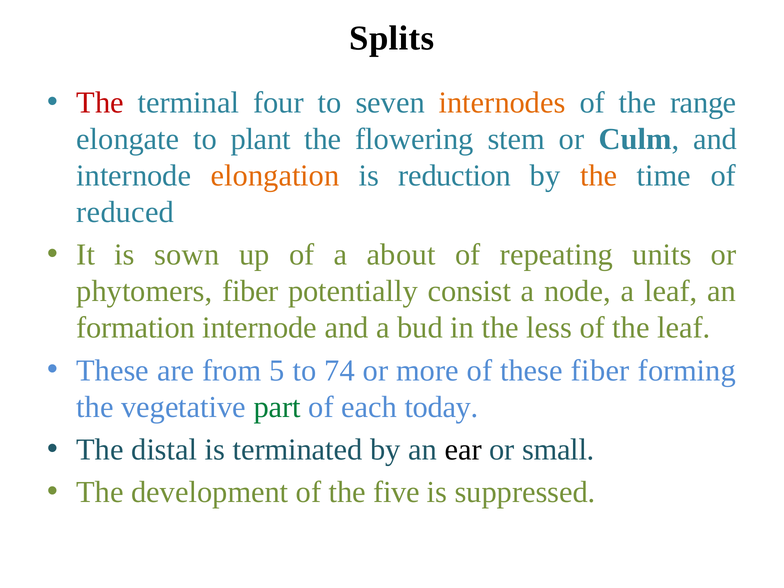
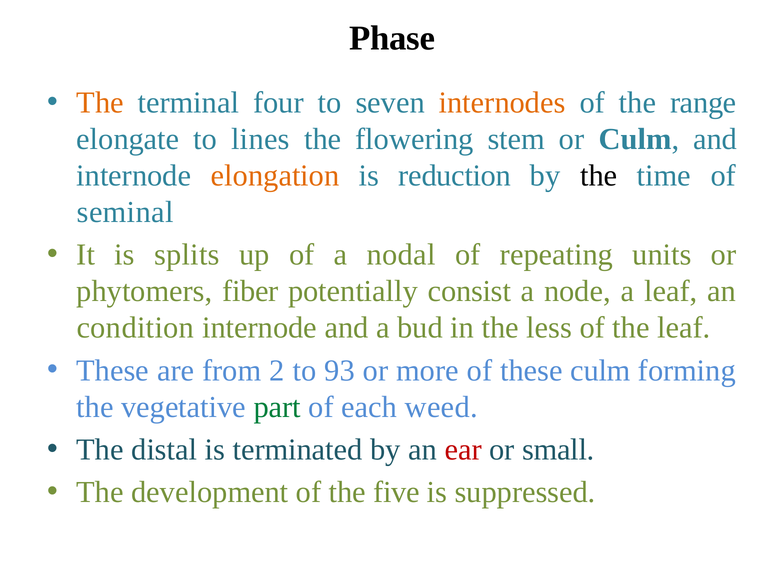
Splits: Splits -> Phase
The at (100, 103) colour: red -> orange
plant: plant -> lines
the at (599, 176) colour: orange -> black
reduced: reduced -> seminal
sown: sown -> splits
about: about -> nodal
formation: formation -> condition
5: 5 -> 2
74: 74 -> 93
these fiber: fiber -> culm
today: today -> weed
ear colour: black -> red
